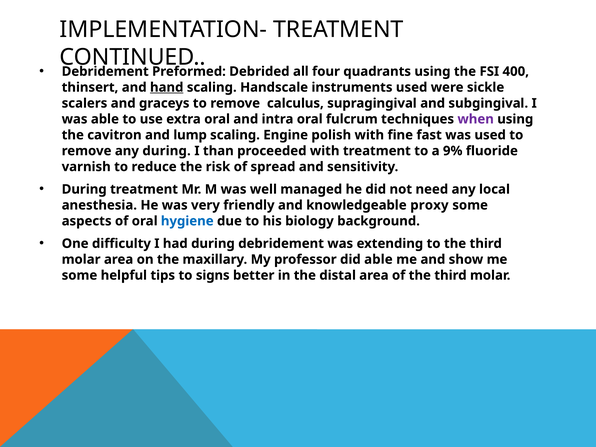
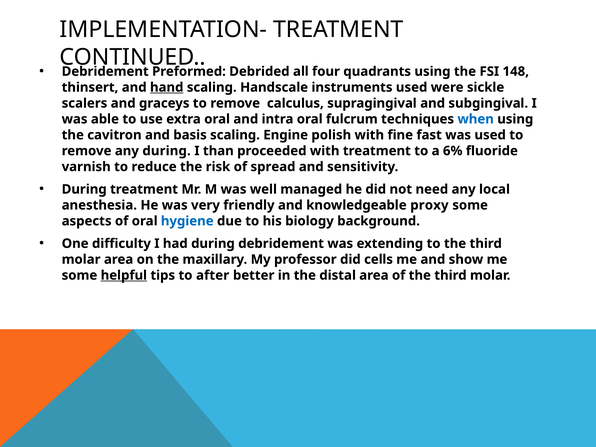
400: 400 -> 148
when colour: purple -> blue
lump: lump -> basis
9%: 9% -> 6%
did able: able -> cells
helpful underline: none -> present
signs: signs -> after
